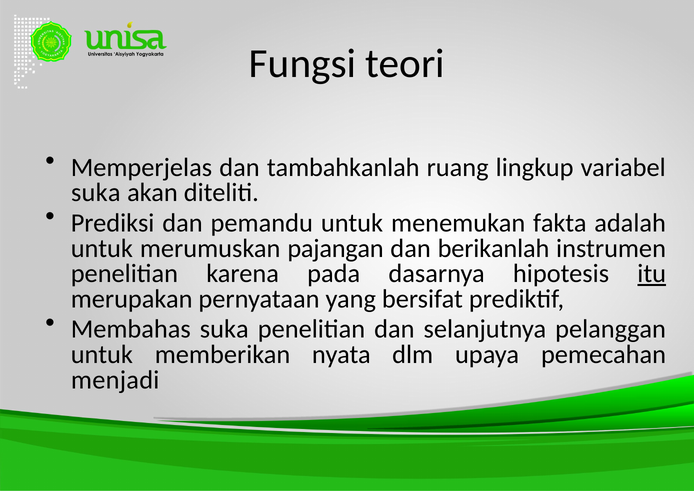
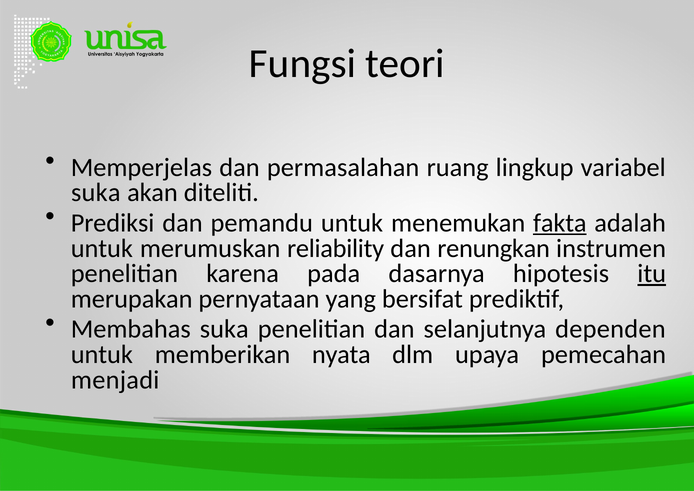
tambahkanlah: tambahkanlah -> permasalahan
fakta underline: none -> present
pajangan: pajangan -> reliability
berikanlah: berikanlah -> renungkan
pelanggan: pelanggan -> dependen
